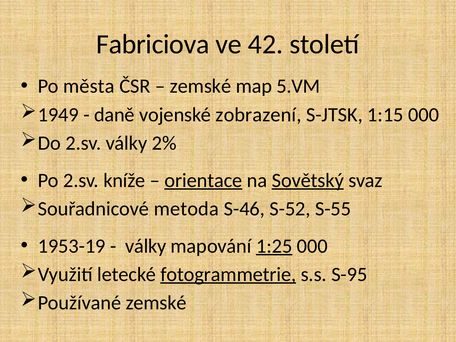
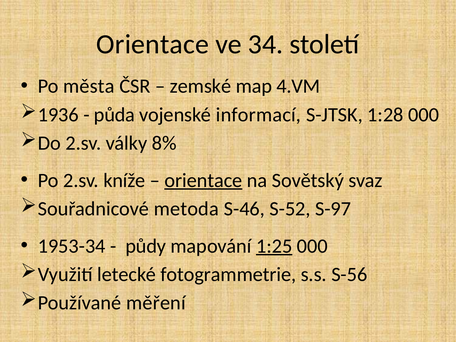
Fabriciova at (153, 44): Fabriciova -> Orientace
42: 42 -> 34
5.VM: 5.VM -> 4.VM
1949: 1949 -> 1936
daně: daně -> půda
zobrazení: zobrazení -> informací
1:15: 1:15 -> 1:28
2%: 2% -> 8%
Sovětský underline: present -> none
S-55: S-55 -> S-97
1953-19: 1953-19 -> 1953-34
války at (146, 246): války -> půdy
fotogrammetrie underline: present -> none
S-95: S-95 -> S-56
Používané zemské: zemské -> měření
